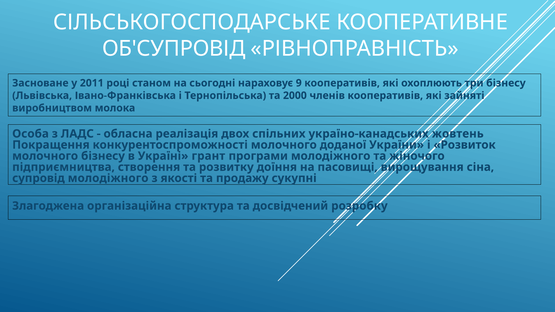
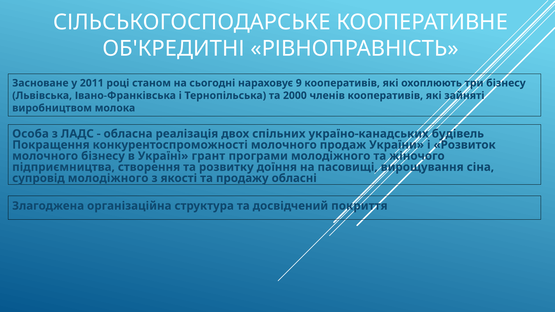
ОБ'СУПРОВІД: ОБ'СУПРОВІД -> ОБ'КРЕДИТНІ
жовтень: жовтень -> будівель
доданої: доданої -> продаж
сукупні: сукупні -> обласні
розробку: розробку -> покриття
